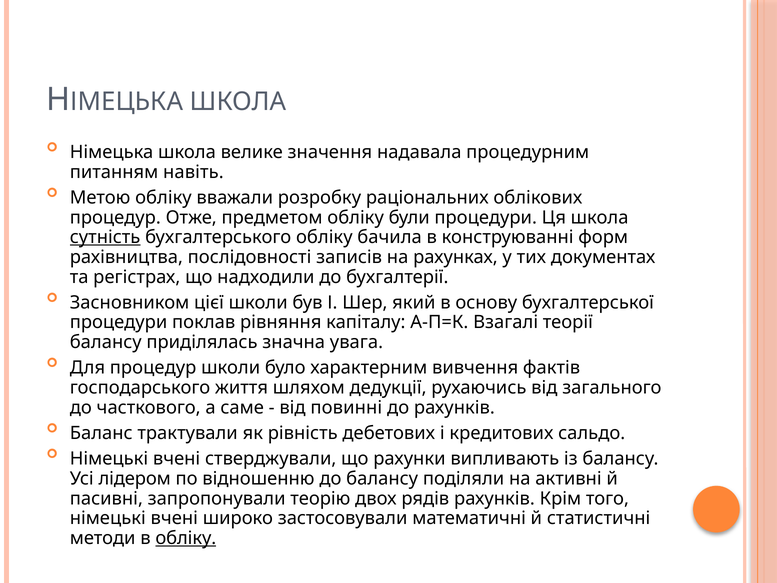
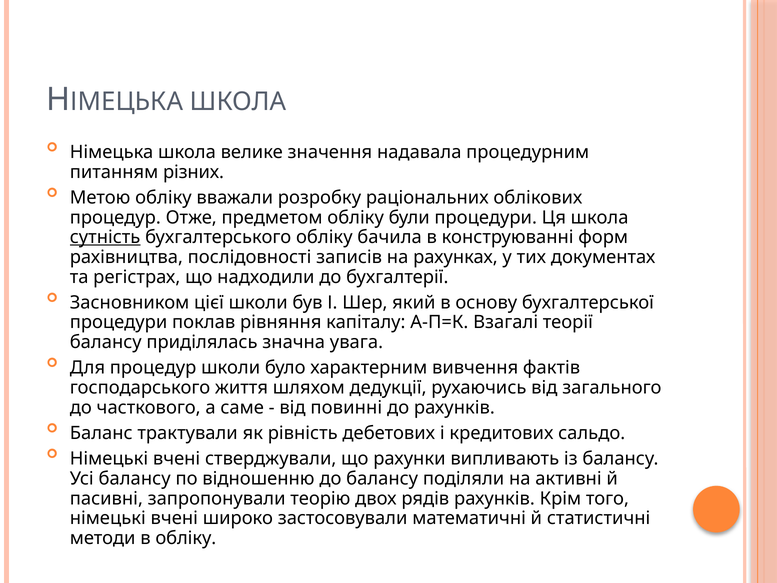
навіть: навіть -> різних
Усі лідером: лідером -> балансу
обліку at (186, 538) underline: present -> none
